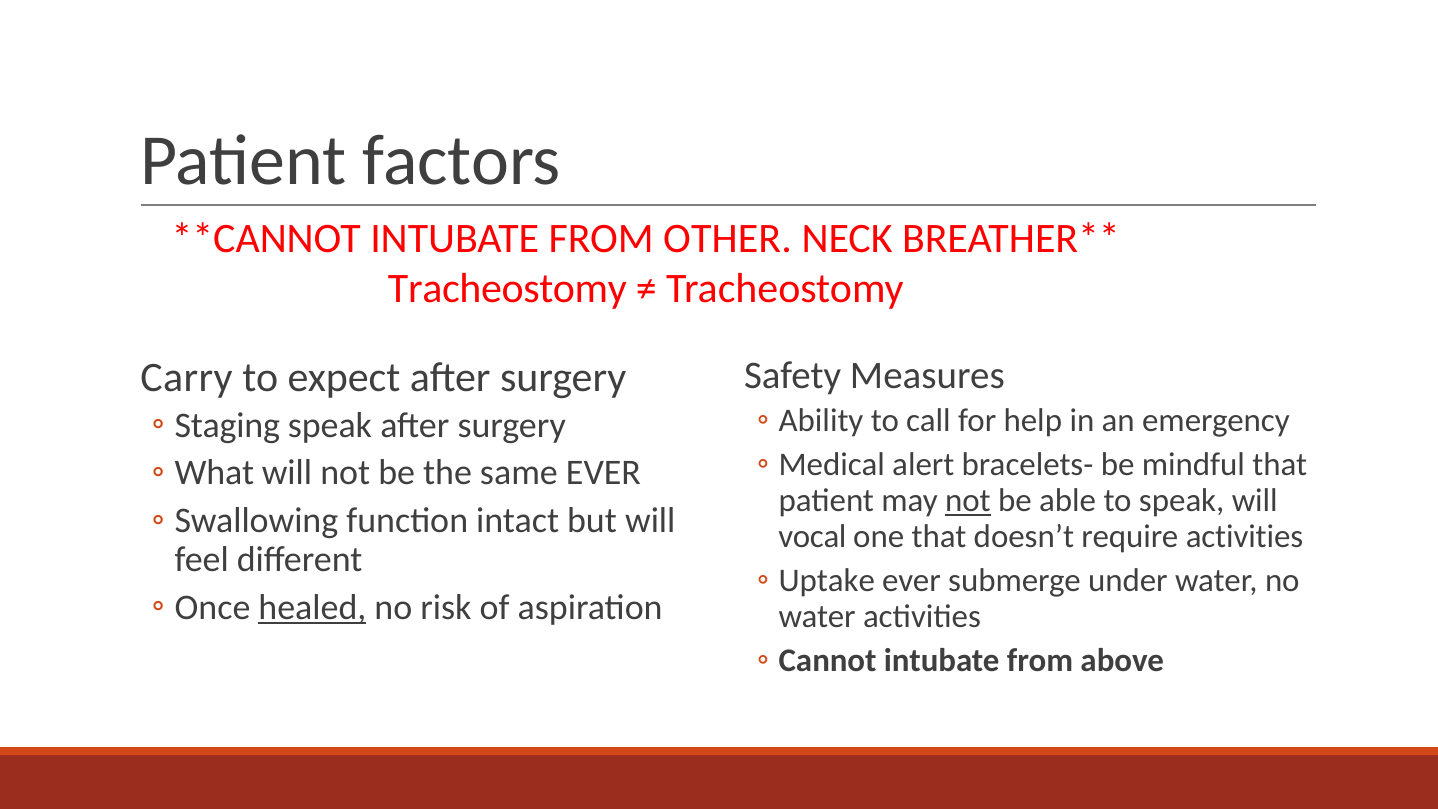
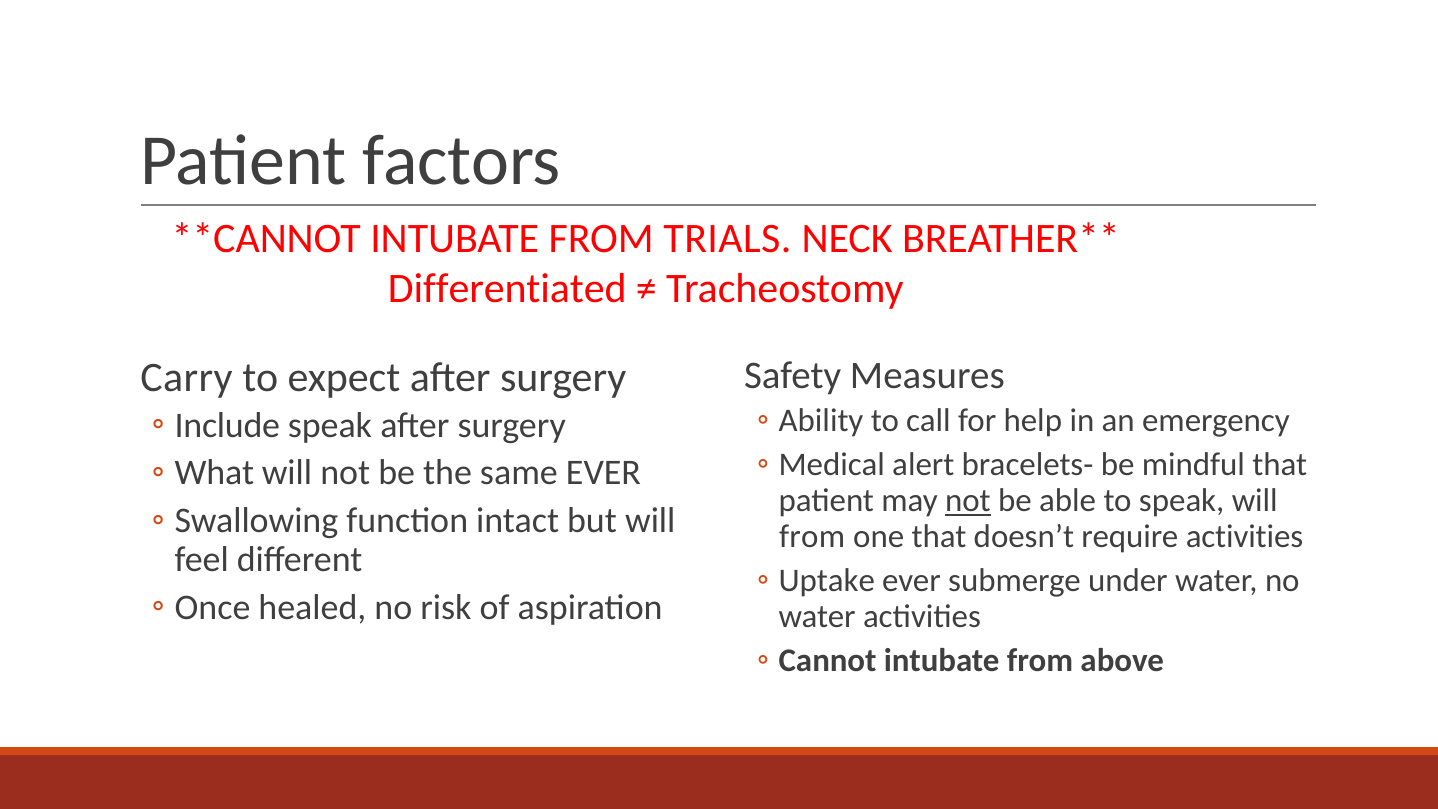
OTHER: OTHER -> TRIALS
Tracheostomy at (507, 289): Tracheostomy -> Differentiated
Staging: Staging -> Include
vocal at (812, 536): vocal -> from
healed underline: present -> none
